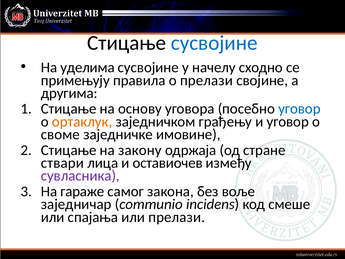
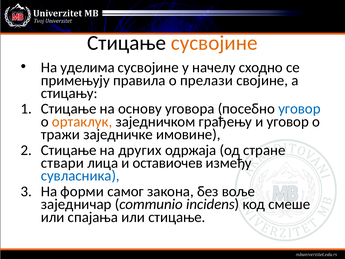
сусвојине at (214, 43) colour: blue -> orange
другима: другима -> стицању
своме: своме -> тражи
закону: закону -> других
сувласника colour: purple -> blue
гараже: гараже -> форми
или прелази: прелази -> стицање
